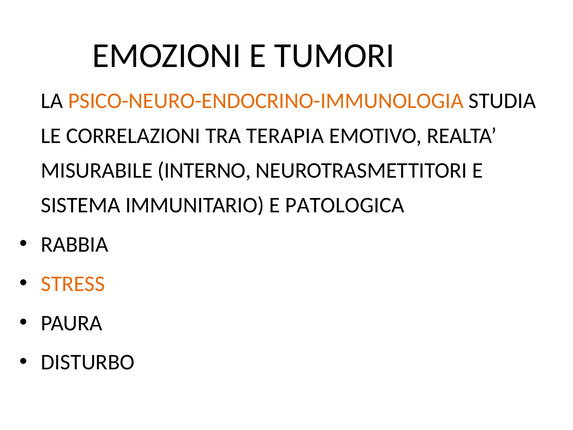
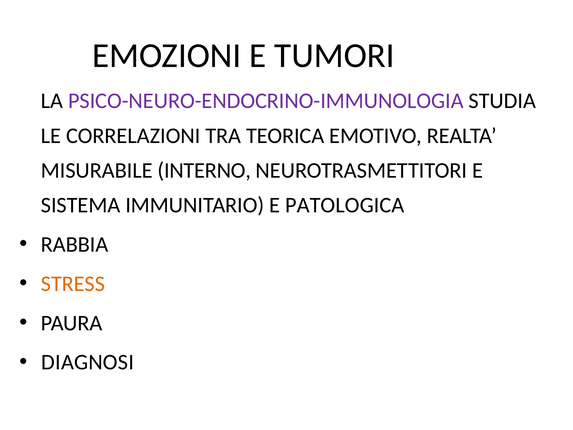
PSICO-NEURO-ENDOCRINO-IMMUNOLOGIA colour: orange -> purple
TERAPIA: TERAPIA -> TEORICA
DISTURBO: DISTURBO -> DIAGNOSI
